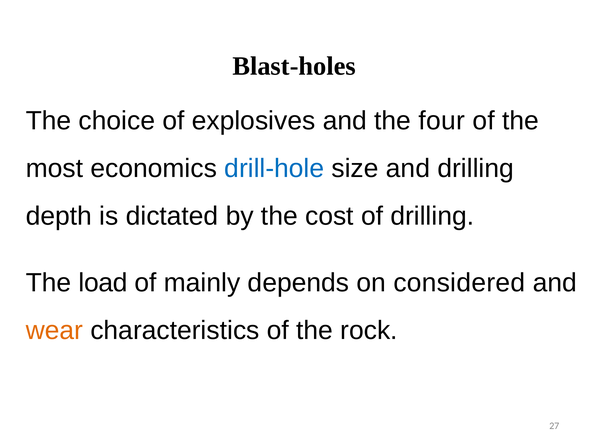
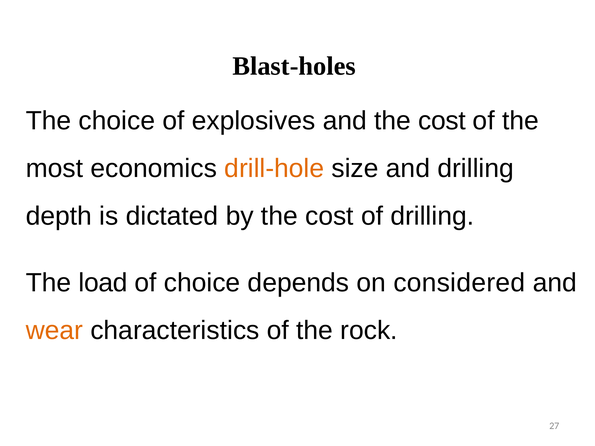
and the four: four -> cost
drill-hole colour: blue -> orange
of mainly: mainly -> choice
